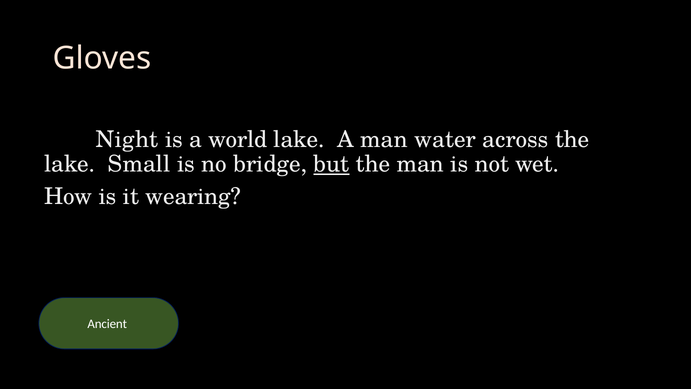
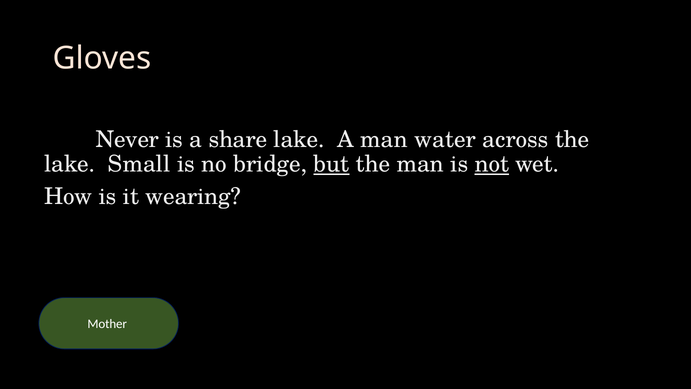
Night: Night -> Never
world: world -> share
not underline: none -> present
Ancient: Ancient -> Mother
